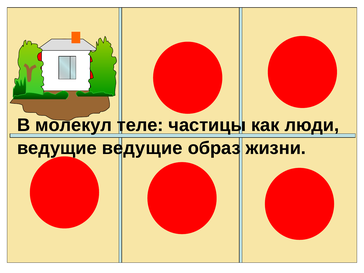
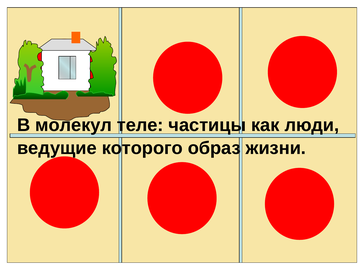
ведущие ведущие: ведущие -> которого
